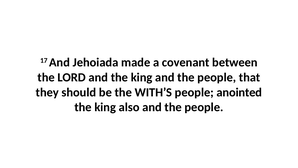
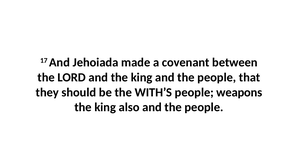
anointed: anointed -> weapons
